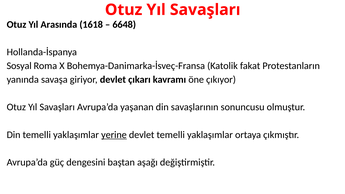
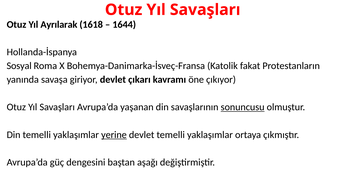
Arasında: Arasında -> Ayrılarak
6648: 6648 -> 1644
sonuncusu underline: none -> present
